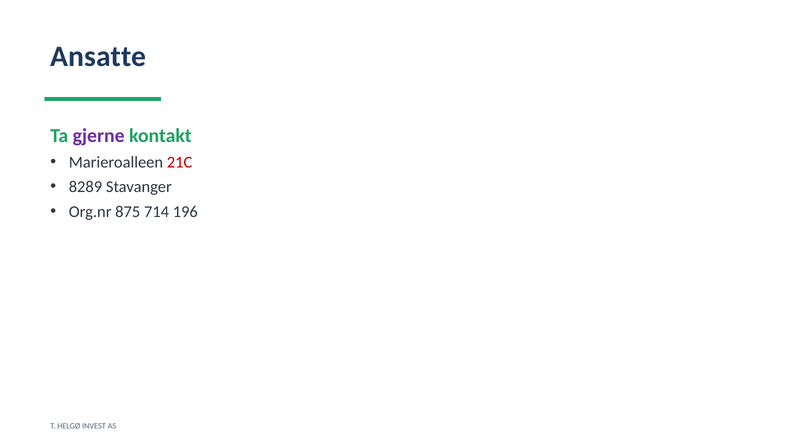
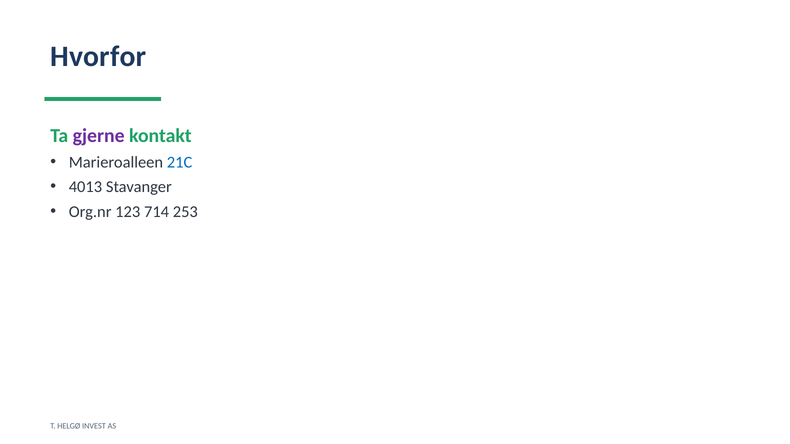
Ansatte: Ansatte -> Hvorfor
21C colour: red -> blue
8289: 8289 -> 4013
875: 875 -> 123
196: 196 -> 253
